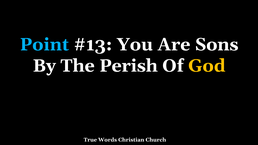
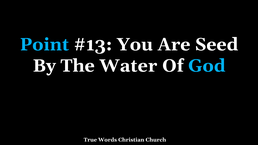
Sons: Sons -> Seed
Perish: Perish -> Water
God colour: yellow -> light blue
